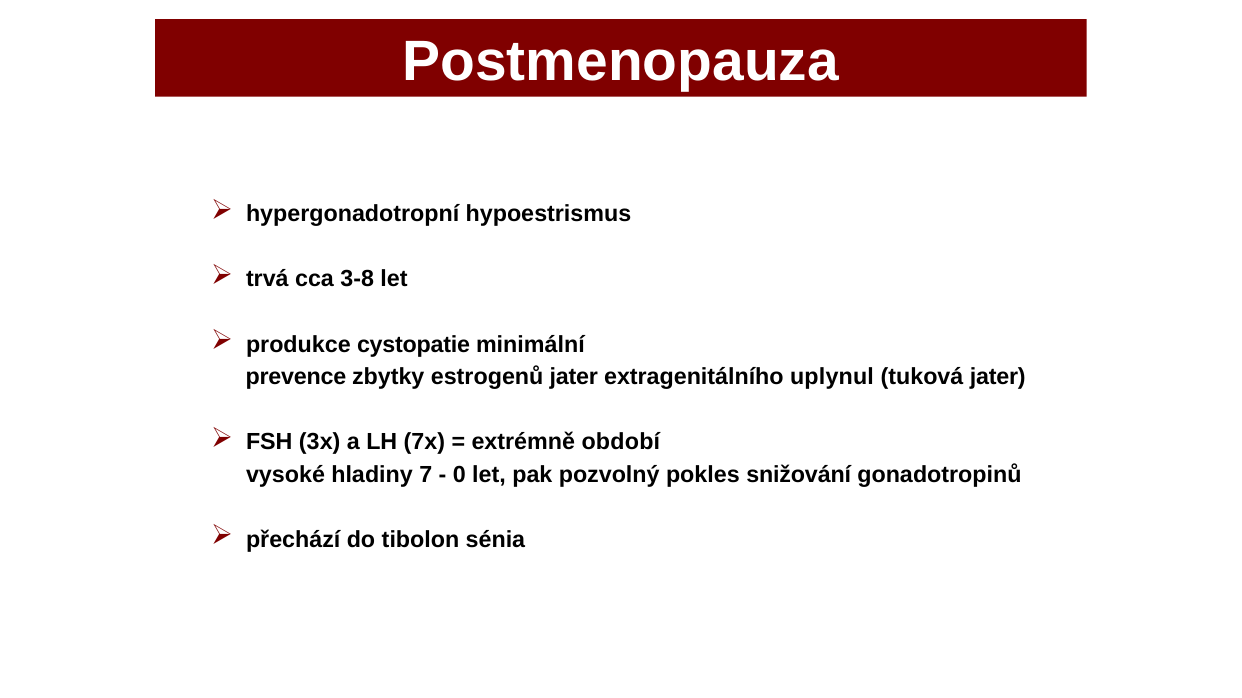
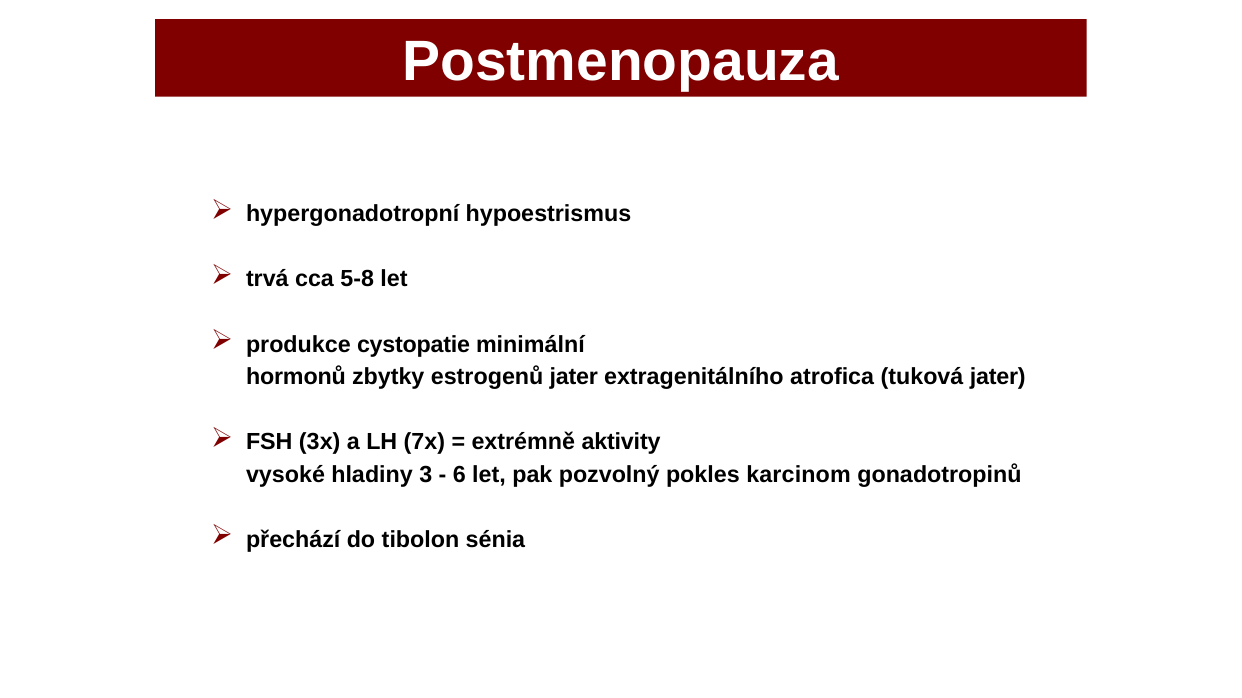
3-8: 3-8 -> 5-8
prevence: prevence -> hormonů
uplynul: uplynul -> atrofica
období: období -> aktivity
7: 7 -> 3
0: 0 -> 6
snižování: snižování -> karcinom
